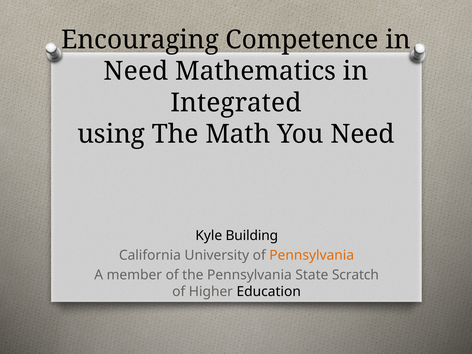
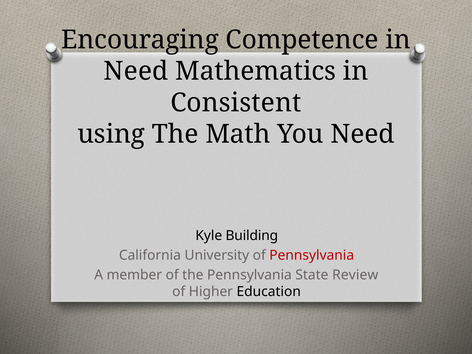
Integrated: Integrated -> Consistent
Pennsylvania at (312, 255) colour: orange -> red
Scratch: Scratch -> Review
